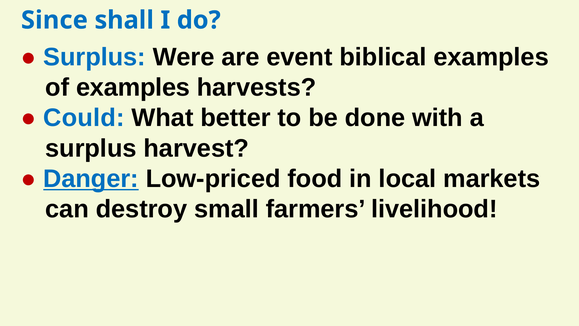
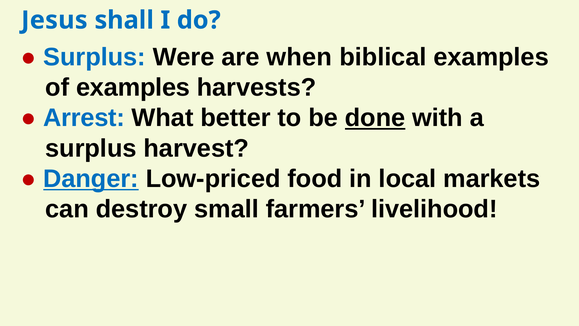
Since: Since -> Jesus
event: event -> when
Could: Could -> Arrest
done underline: none -> present
